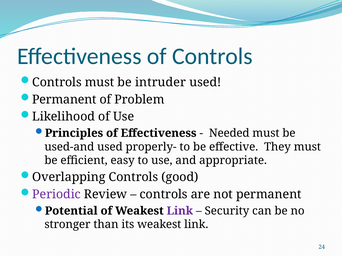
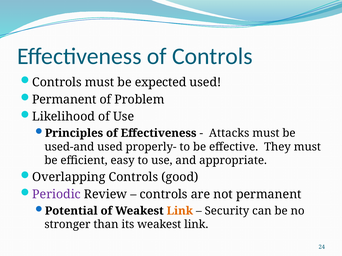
intruder: intruder -> expected
Needed: Needed -> Attacks
Link at (180, 211) colour: purple -> orange
